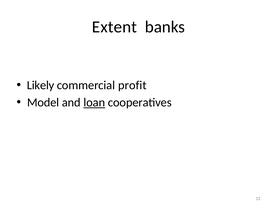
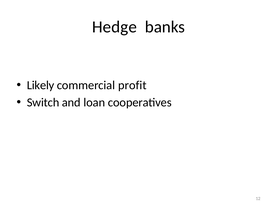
Extent: Extent -> Hedge
Model: Model -> Switch
loan underline: present -> none
